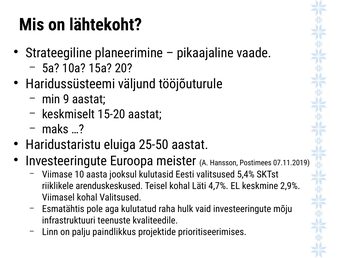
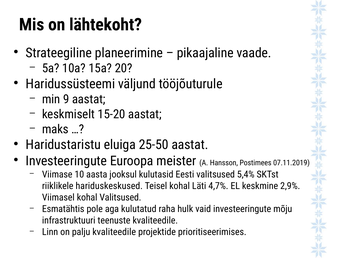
arenduskeskused: arenduskeskused -> hariduskeskused
palju paindlikkus: paindlikkus -> kvaliteedile
